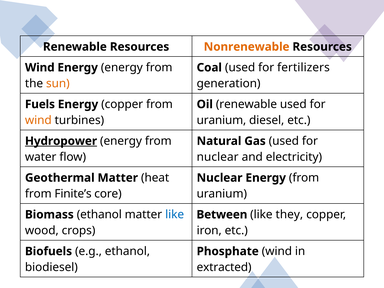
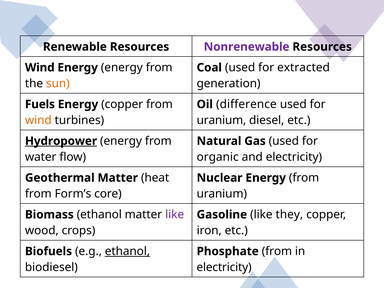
Nonrenewable colour: orange -> purple
fertilizers: fertilizers -> extracted
Oil renewable: renewable -> difference
nuclear at (218, 157): nuclear -> organic
Finite’s: Finite’s -> Form’s
like at (175, 215) colour: blue -> purple
Between: Between -> Gasoline
ethanol at (127, 251) underline: none -> present
Phosphate wind: wind -> from
extracted at (224, 267): extracted -> electricity
